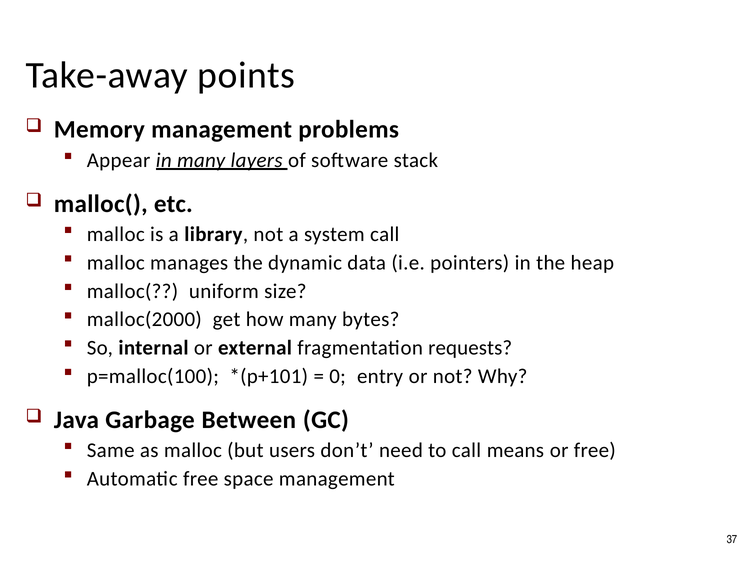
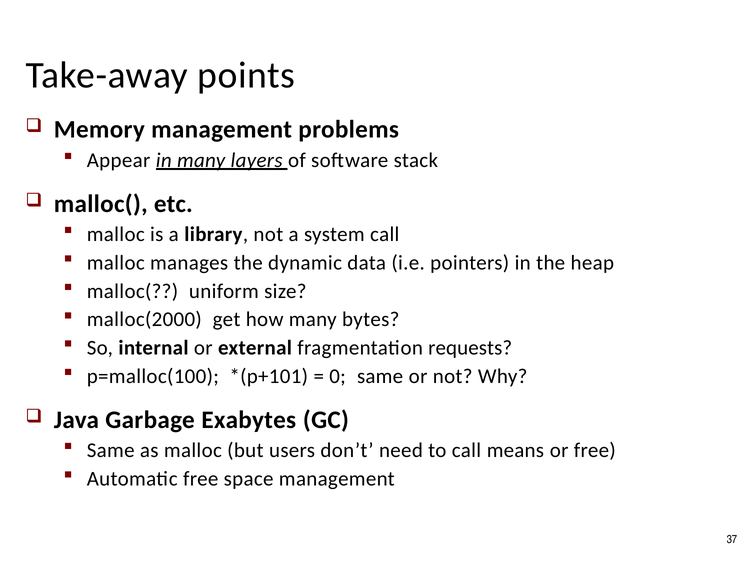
entry at (380, 376): entry -> same
Between: Between -> Exabytes
